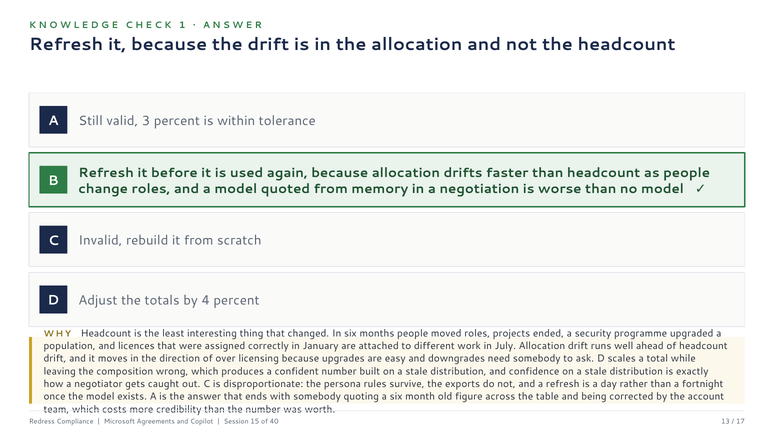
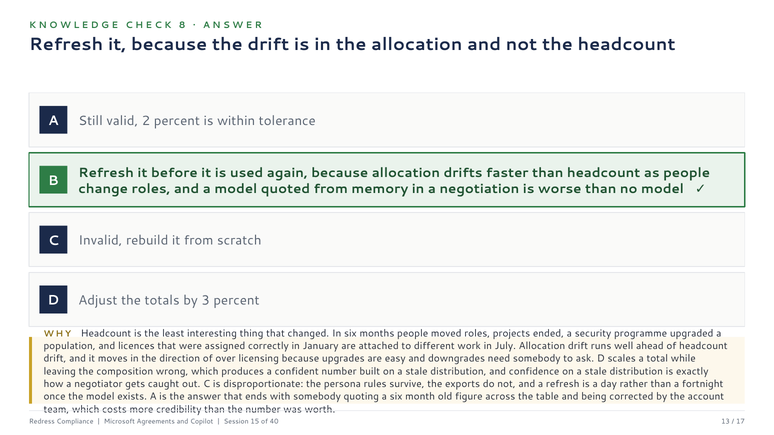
1: 1 -> 8
3: 3 -> 2
4: 4 -> 3
